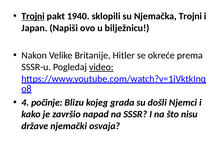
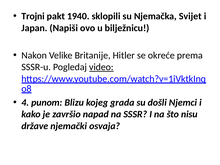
Trojni at (33, 16) underline: present -> none
Njemačka Trojni: Trojni -> Svijet
počinje: počinje -> punom
